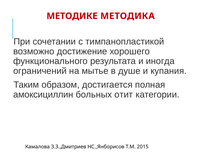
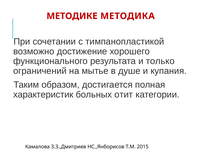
иногда: иногда -> только
амоксициллин: амоксициллин -> характеристик
